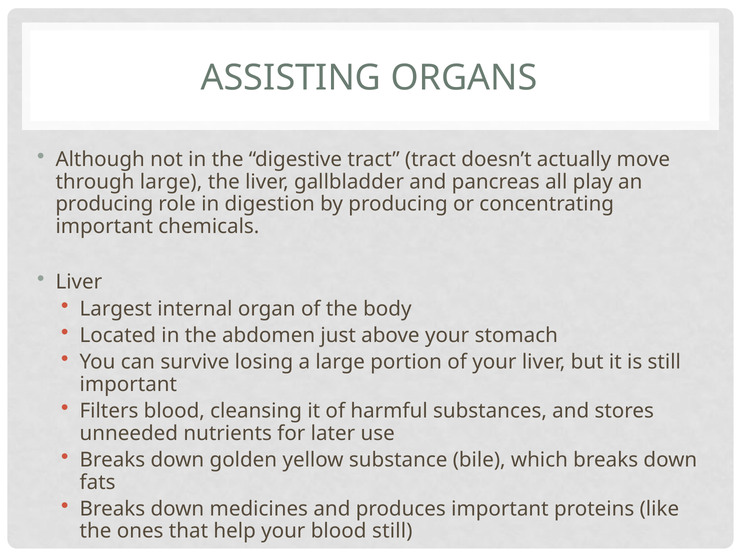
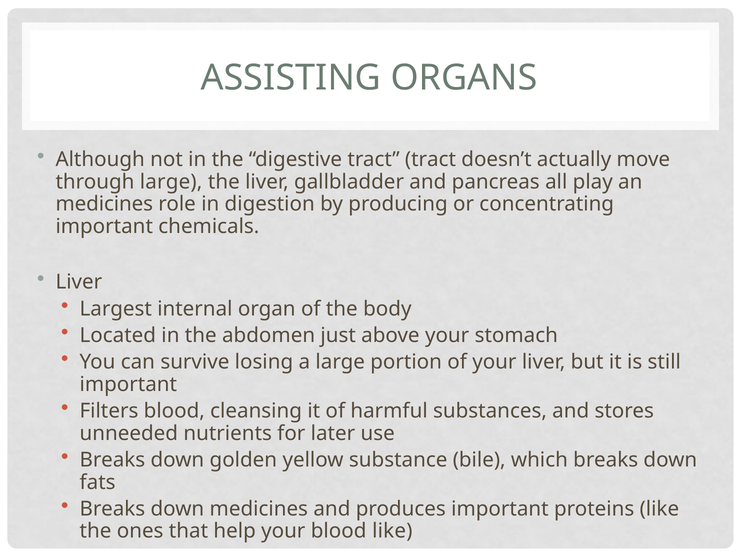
producing at (104, 204): producing -> medicines
blood still: still -> like
